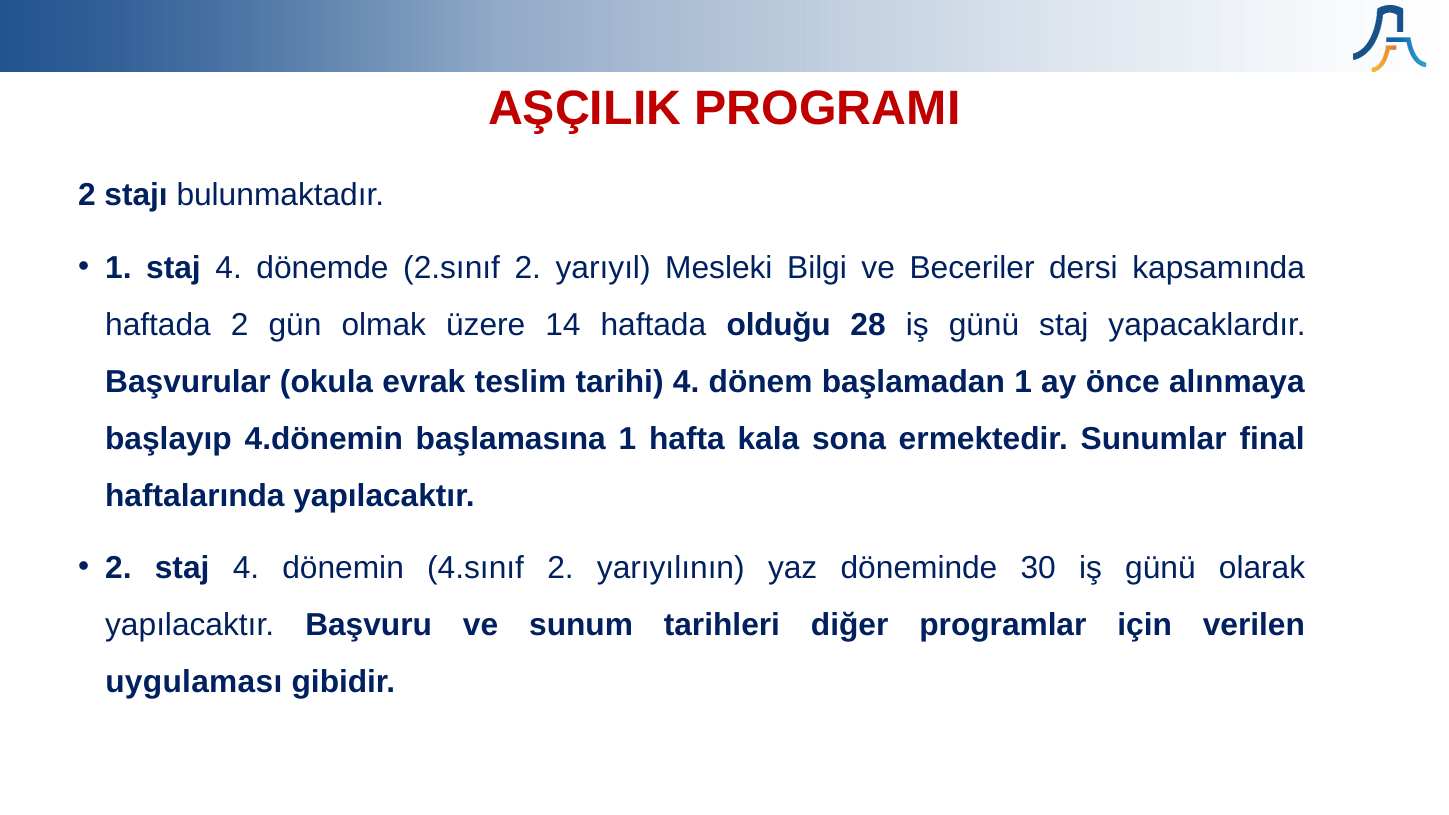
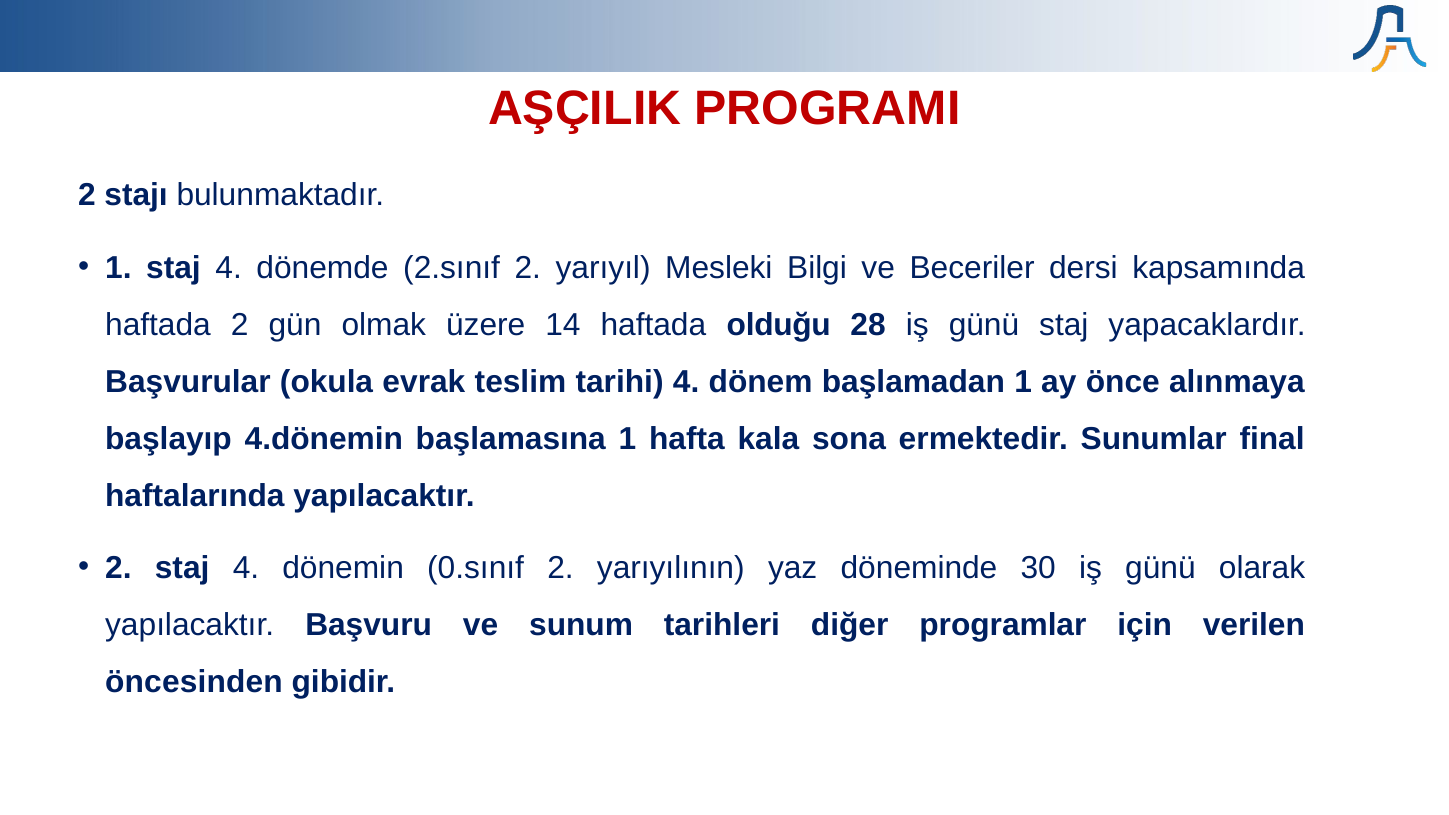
4.sınıf: 4.sınıf -> 0.sınıf
uygulaması: uygulaması -> öncesinden
